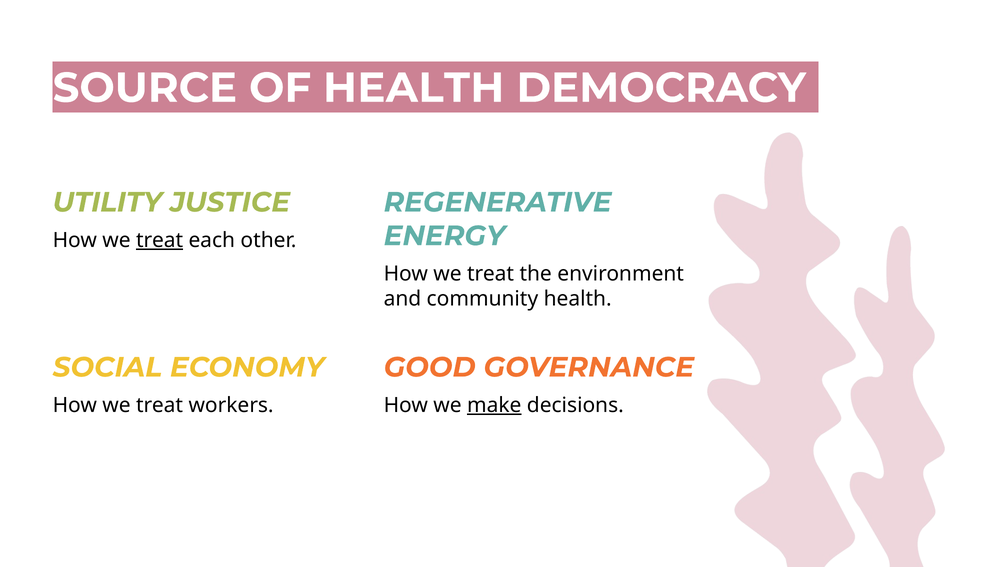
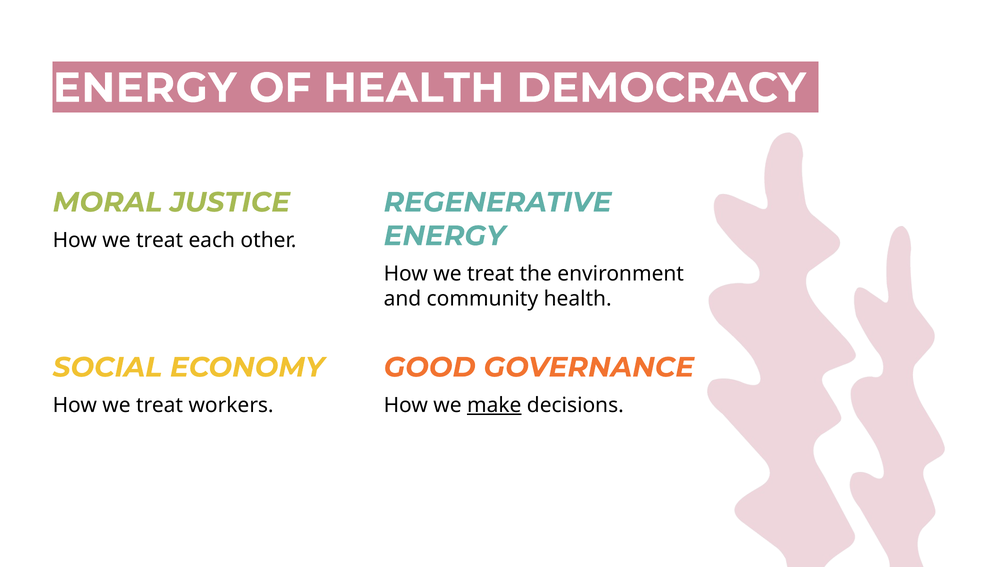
SOURCE at (145, 88): SOURCE -> ENERGY
UTILITY: UTILITY -> MORAL
treat at (160, 240) underline: present -> none
